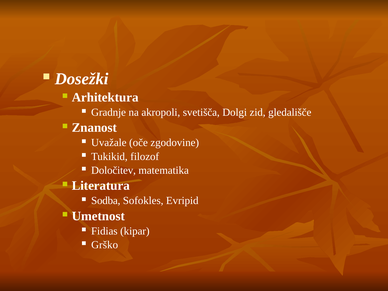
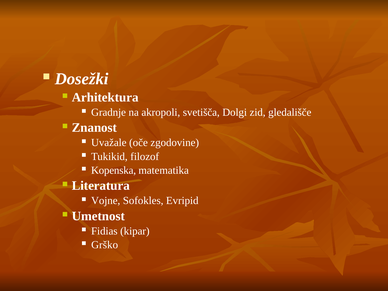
Določitev: Določitev -> Kopenska
Sodba: Sodba -> Vojne
